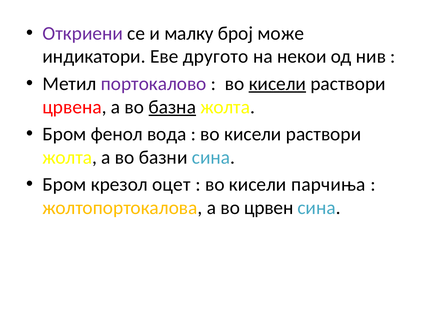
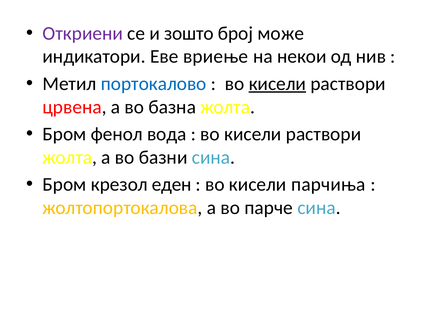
малку: малку -> зошто
другото: другото -> вриење
портокалово colour: purple -> blue
базна underline: present -> none
оцет: оцет -> еден
црвен: црвен -> парче
